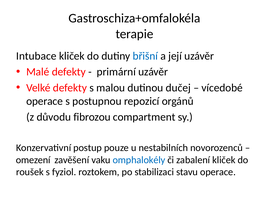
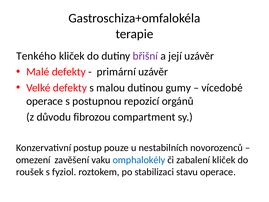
Intubace: Intubace -> Tenkého
břišní colour: blue -> purple
dučej: dučej -> gumy
